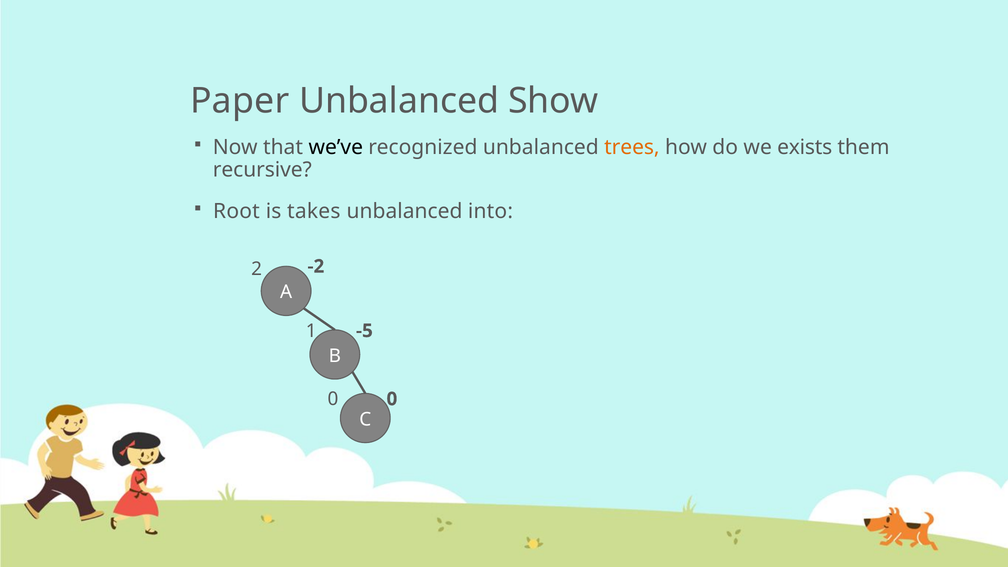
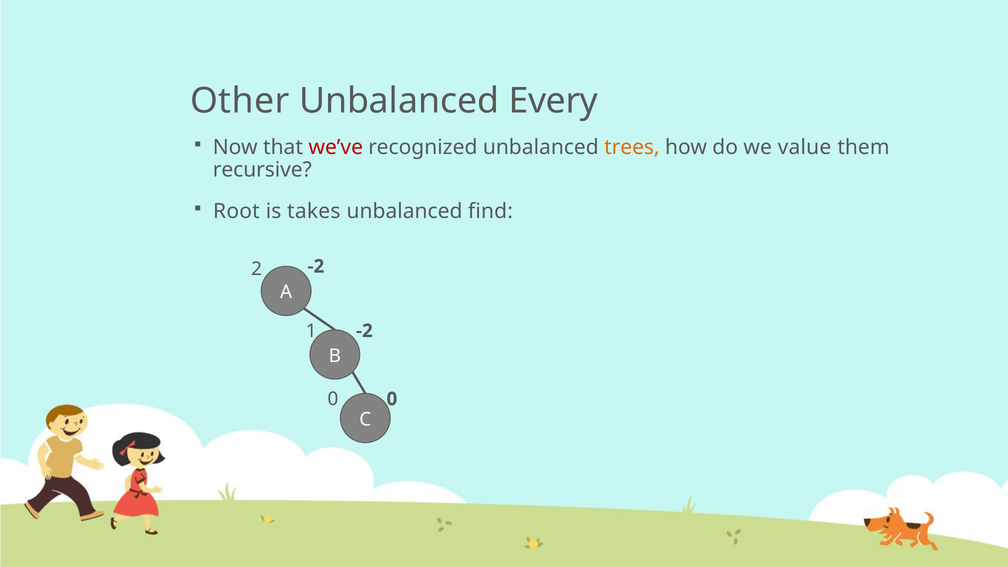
Paper: Paper -> Other
Show: Show -> Every
we’ve colour: black -> red
exists: exists -> value
into: into -> find
-5 at (364, 331): -5 -> -2
